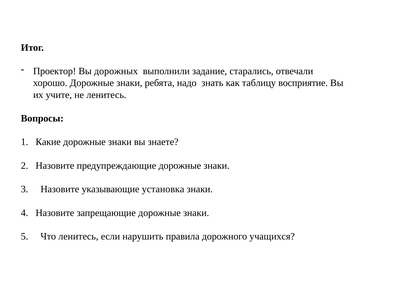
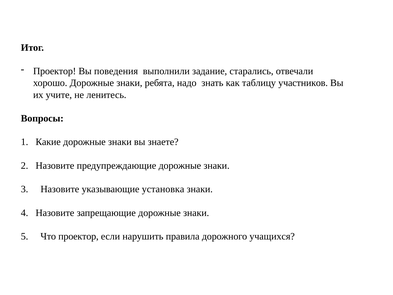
дорожных: дорожных -> поведения
восприятие: восприятие -> участников
Что ленитесь: ленитесь -> проектор
